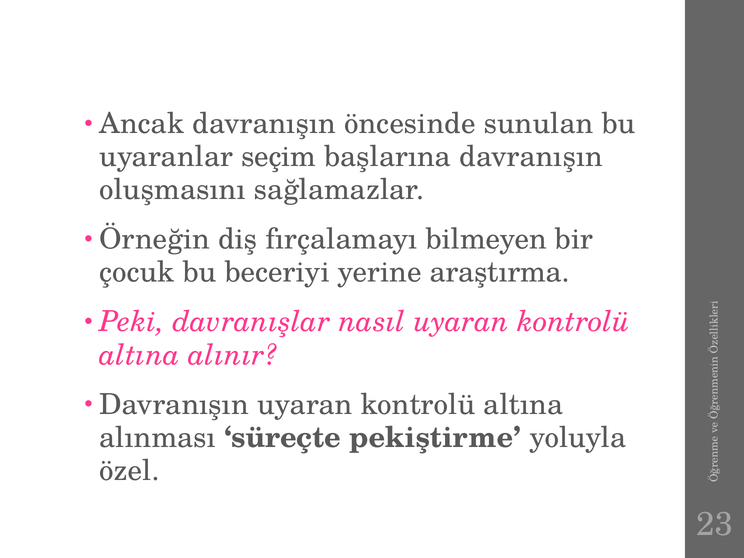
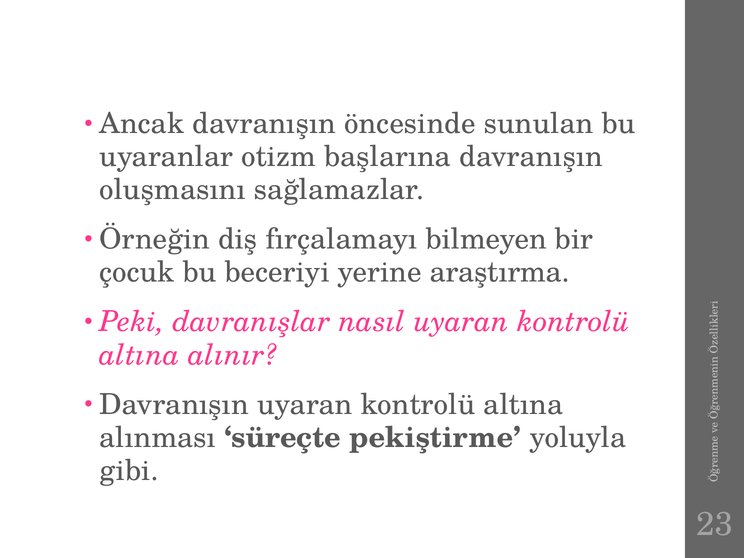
seçim: seçim -> otizm
özel: özel -> gibi
